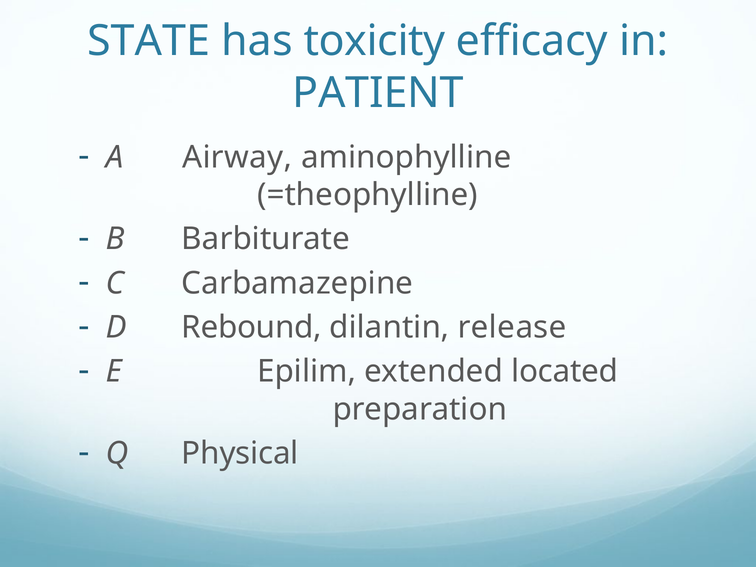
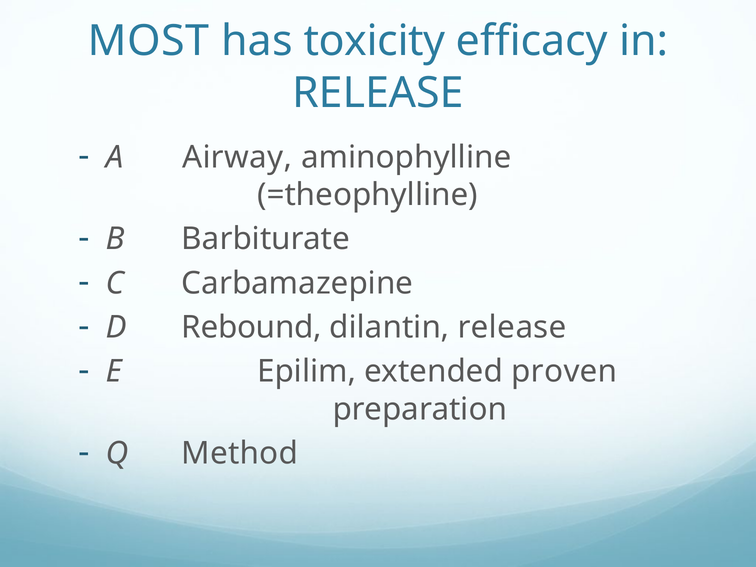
STATE: STATE -> MOST
PATIENT at (378, 93): PATIENT -> RELEASE
located: located -> proven
Physical: Physical -> Method
